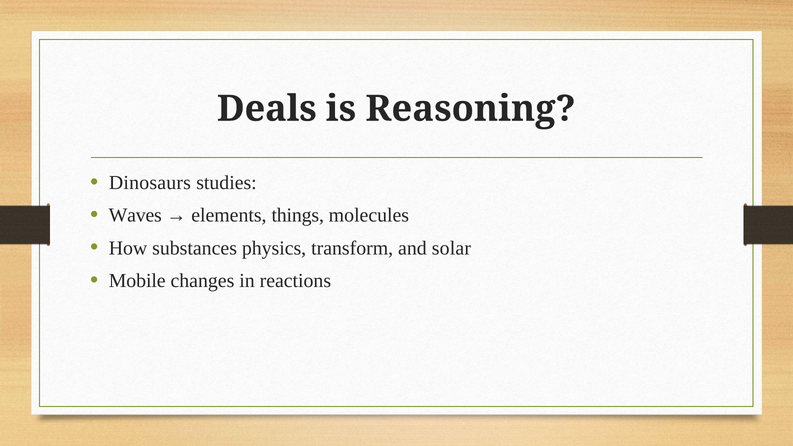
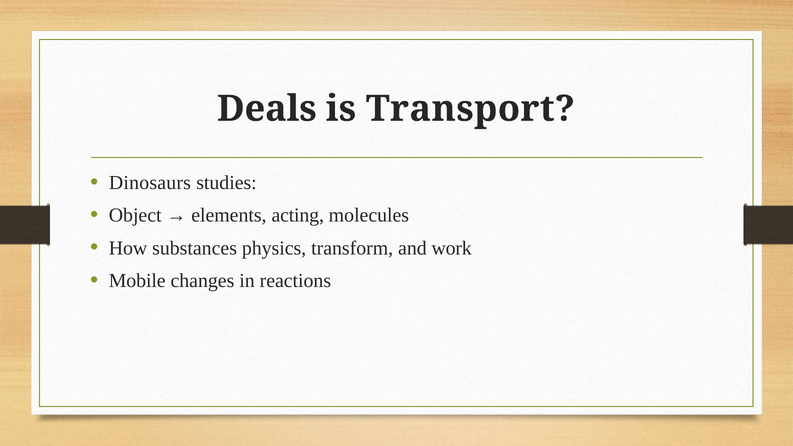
Reasoning: Reasoning -> Transport
Waves: Waves -> Object
things: things -> acting
solar: solar -> work
